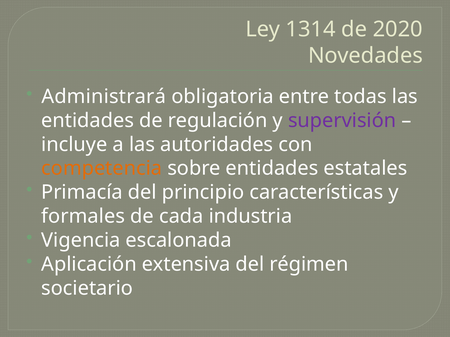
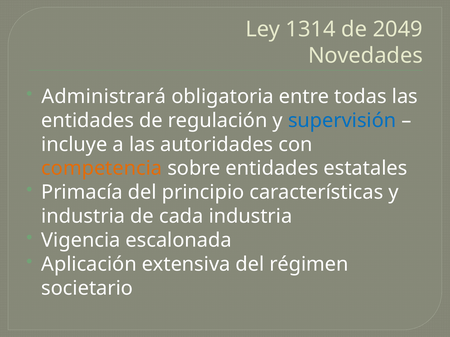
2020: 2020 -> 2049
supervisión colour: purple -> blue
formales at (83, 217): formales -> industria
